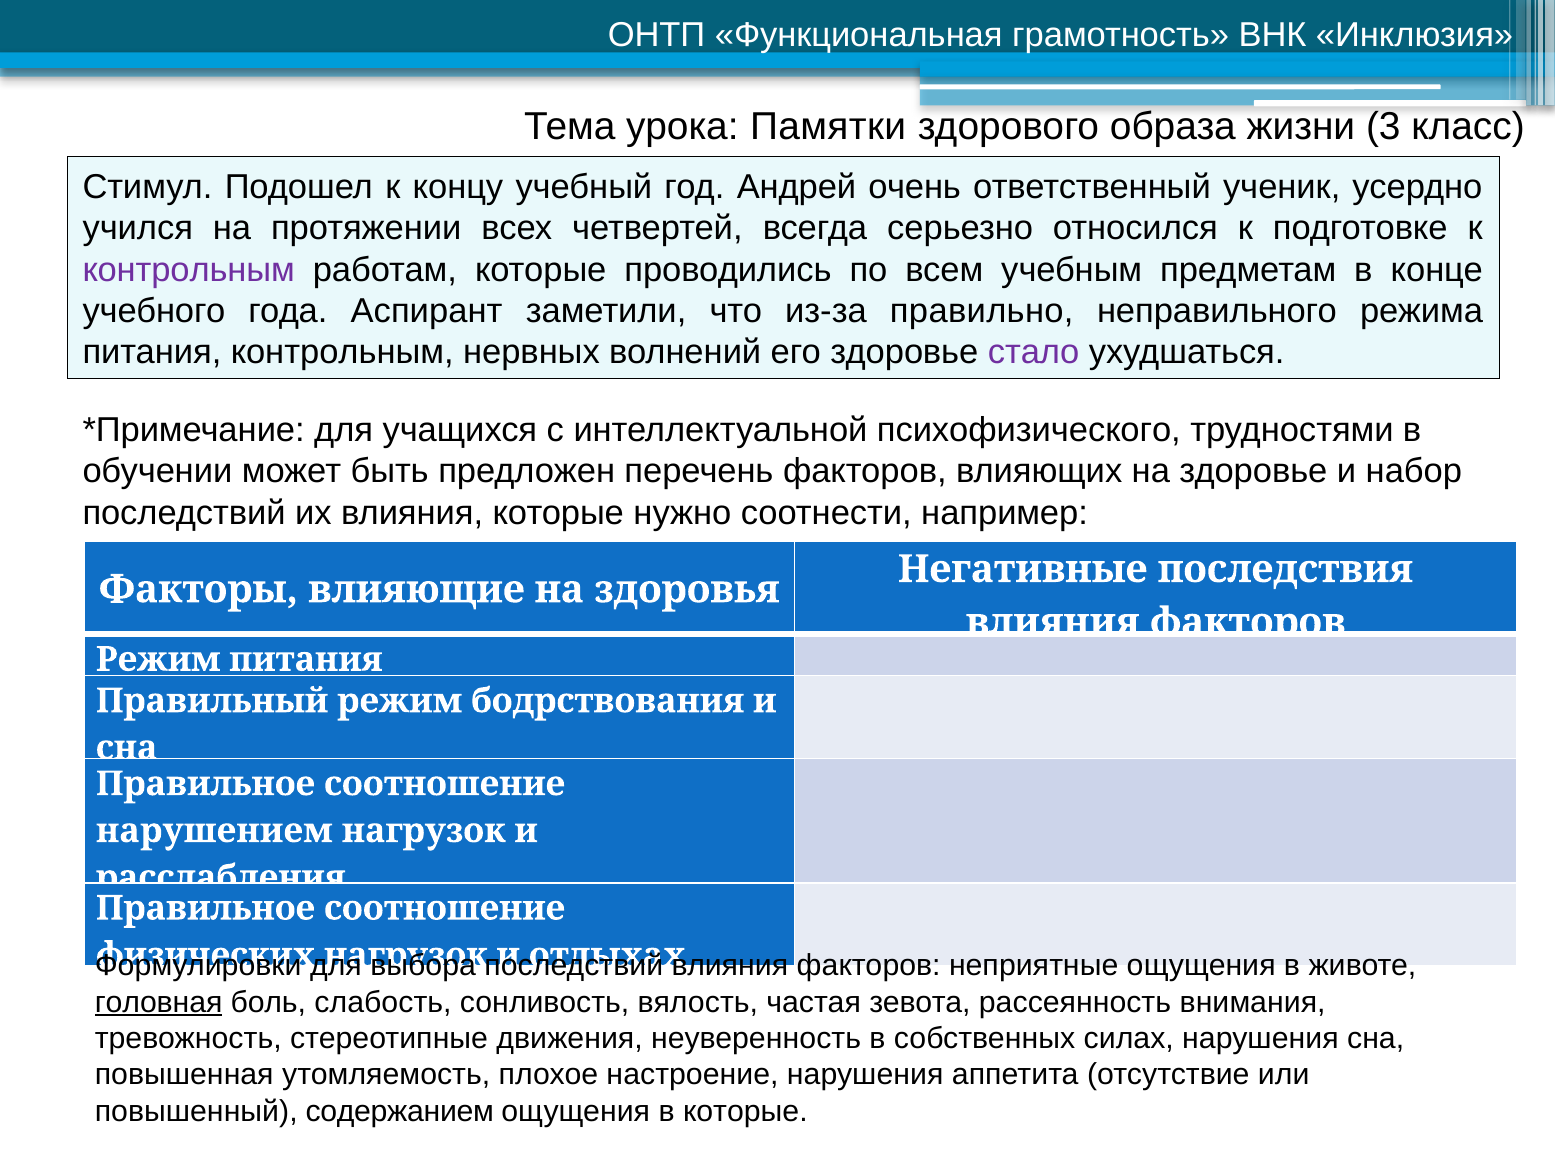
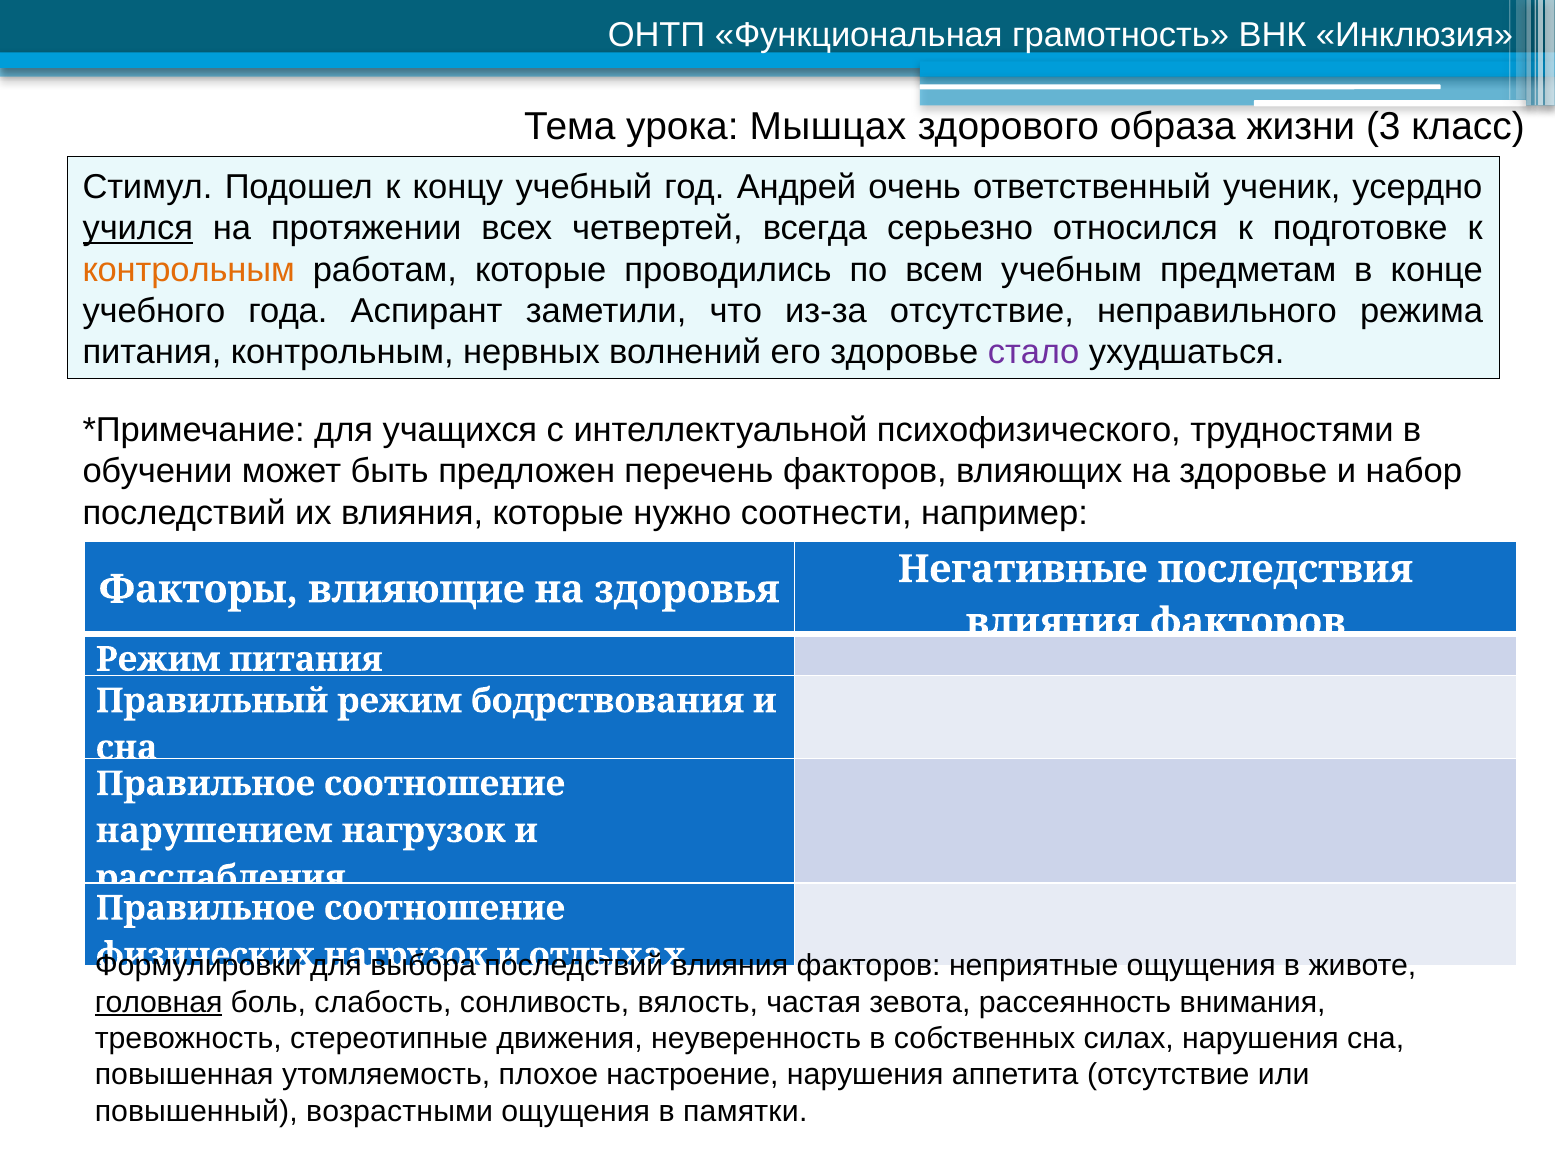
Памятки: Памятки -> Мышцах
учился underline: none -> present
контрольным at (189, 270) colour: purple -> orange
из-за правильно: правильно -> отсутствие
содержанием: содержанием -> возрастными
в которые: которые -> памятки
